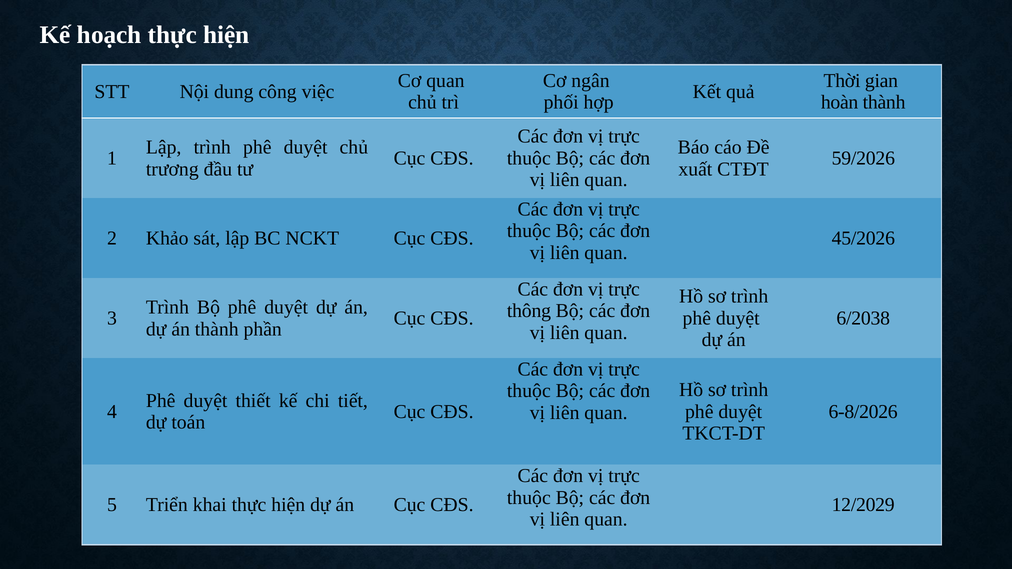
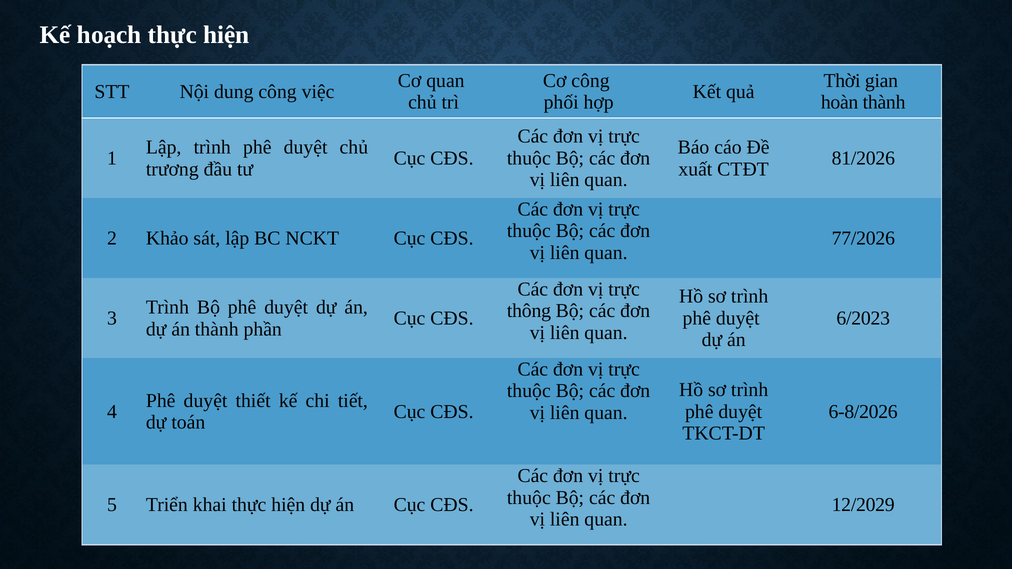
Cơ ngân: ngân -> công
59/2026: 59/2026 -> 81/2026
45/2026: 45/2026 -> 77/2026
6/2038: 6/2038 -> 6/2023
